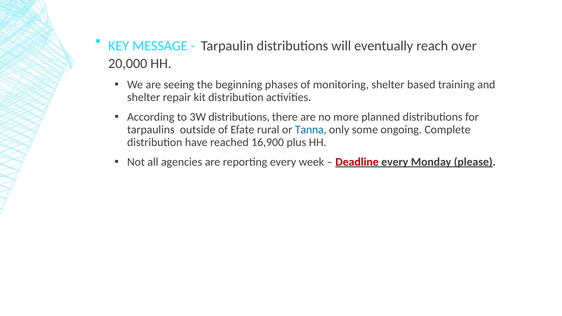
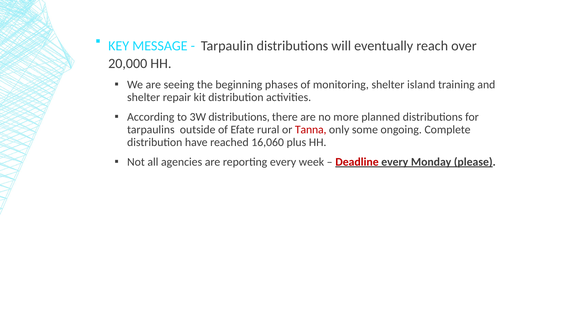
based: based -> island
Tanna colour: blue -> red
16,900: 16,900 -> 16,060
